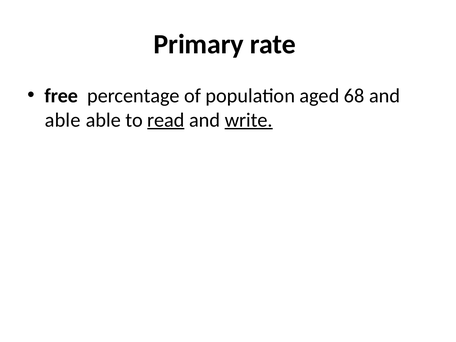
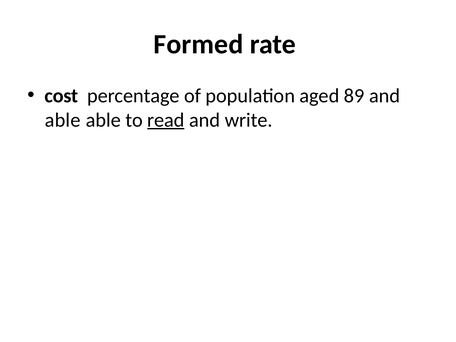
Primary: Primary -> Formed
free: free -> cost
68: 68 -> 89
write underline: present -> none
